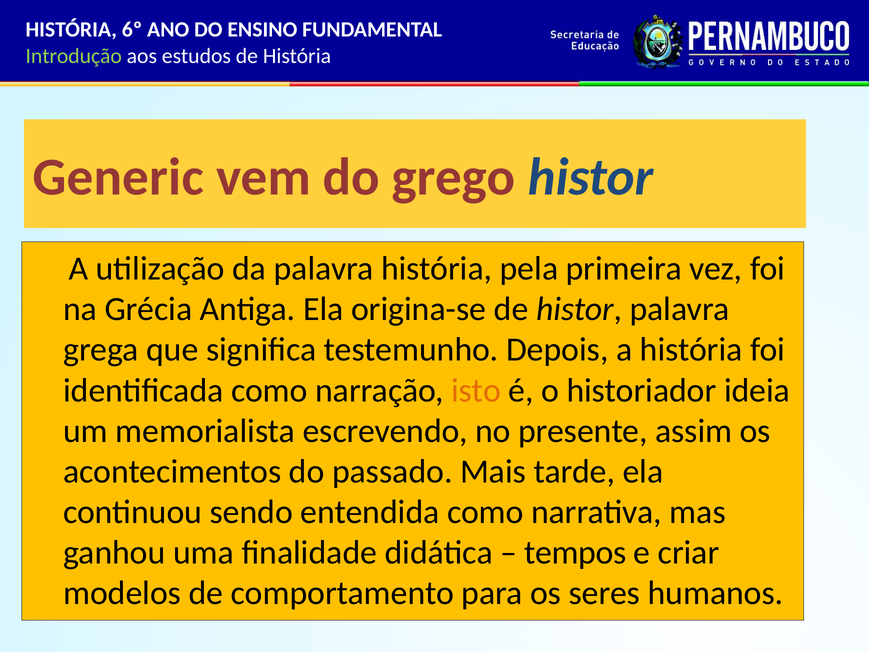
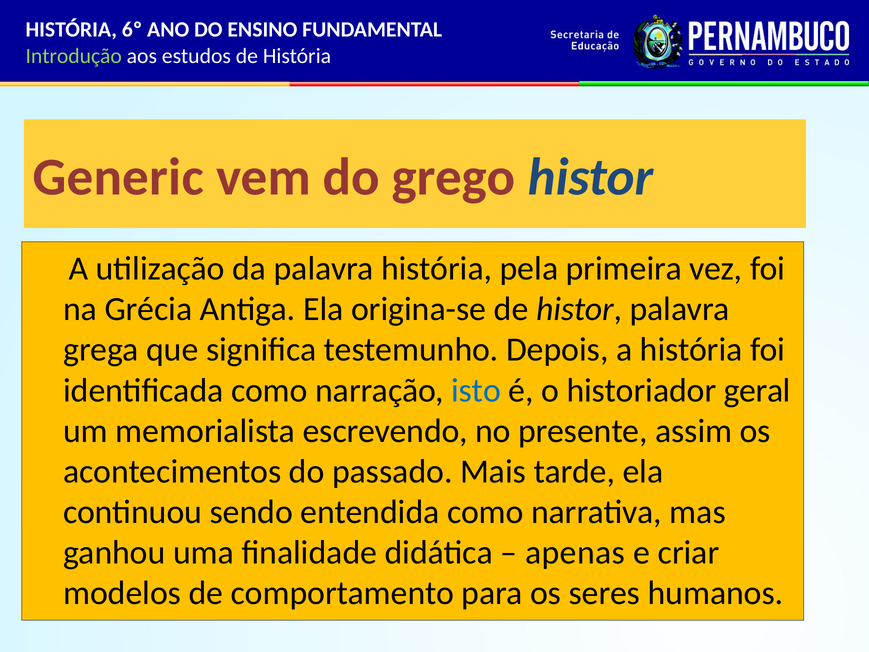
isto colour: orange -> blue
ideia: ideia -> geral
tempos: tempos -> apenas
